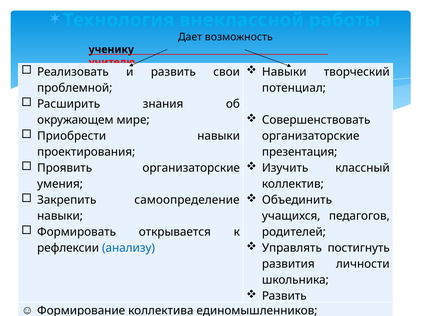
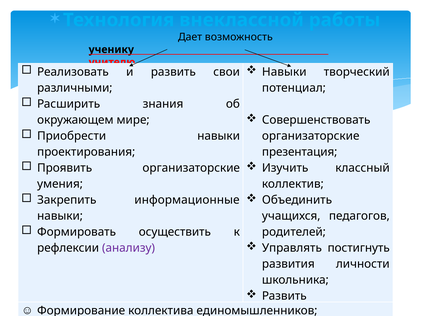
проблемной: проблемной -> различными
самоопределение: самоопределение -> информационные
открывается: открывается -> осуществить
анализу colour: blue -> purple
